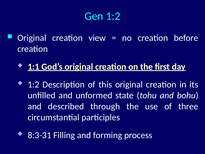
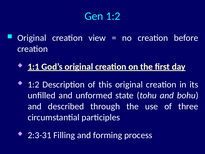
8:3-31: 8:3-31 -> 2:3-31
